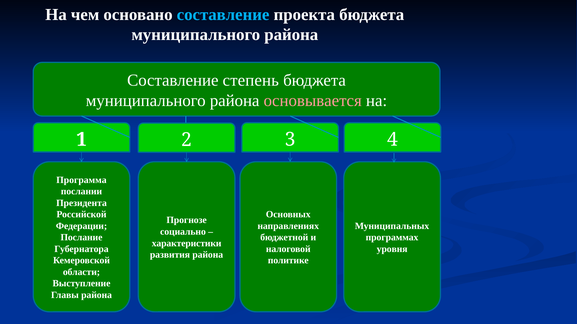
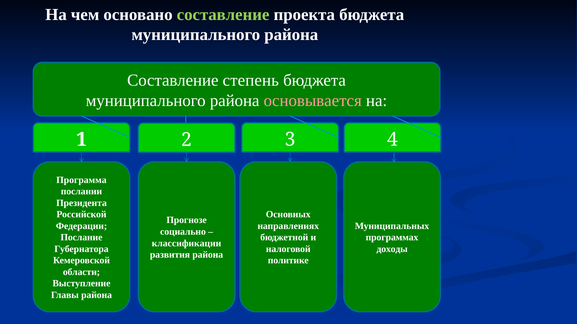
составление at (223, 15) colour: light blue -> light green
характеристики: характеристики -> классификации
уровня: уровня -> доходы
